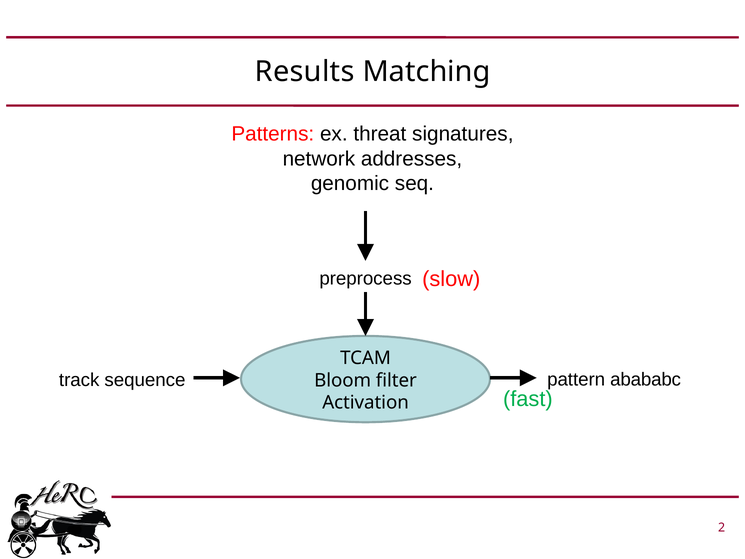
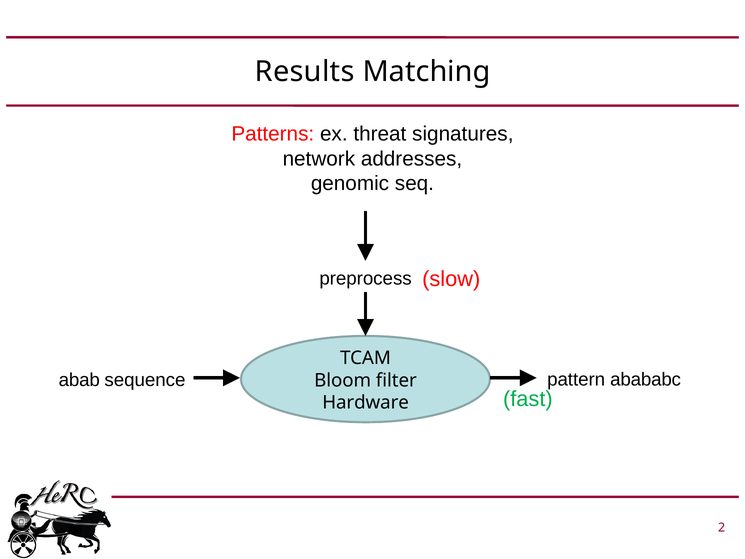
track: track -> abab
Activation: Activation -> Hardware
